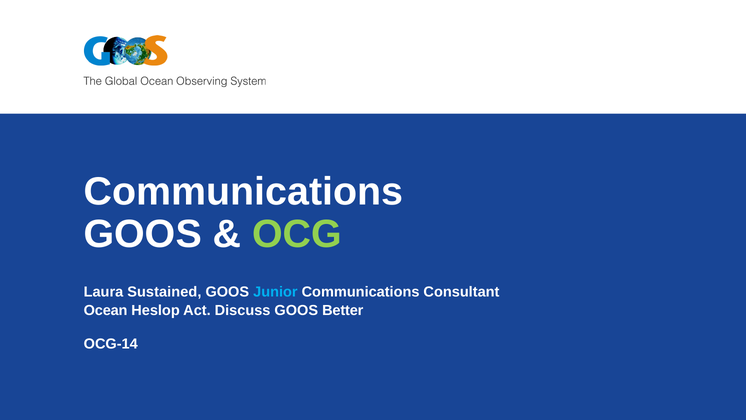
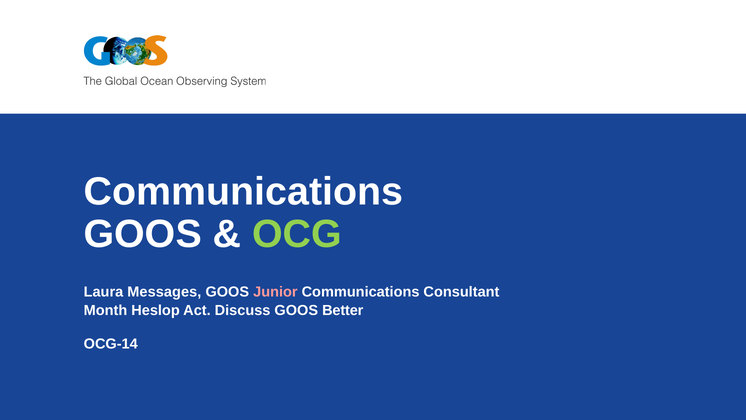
Sustained: Sustained -> Messages
Junior colour: light blue -> pink
Ocean: Ocean -> Month
